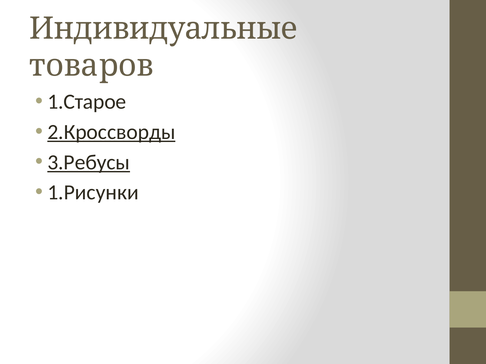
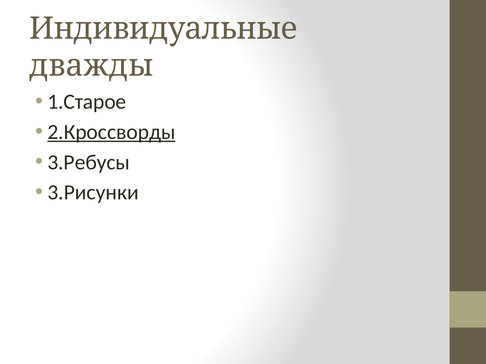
товаров: товаров -> дважды
3.Ребусы underline: present -> none
1.Рисунки: 1.Рисунки -> 3.Рисунки
